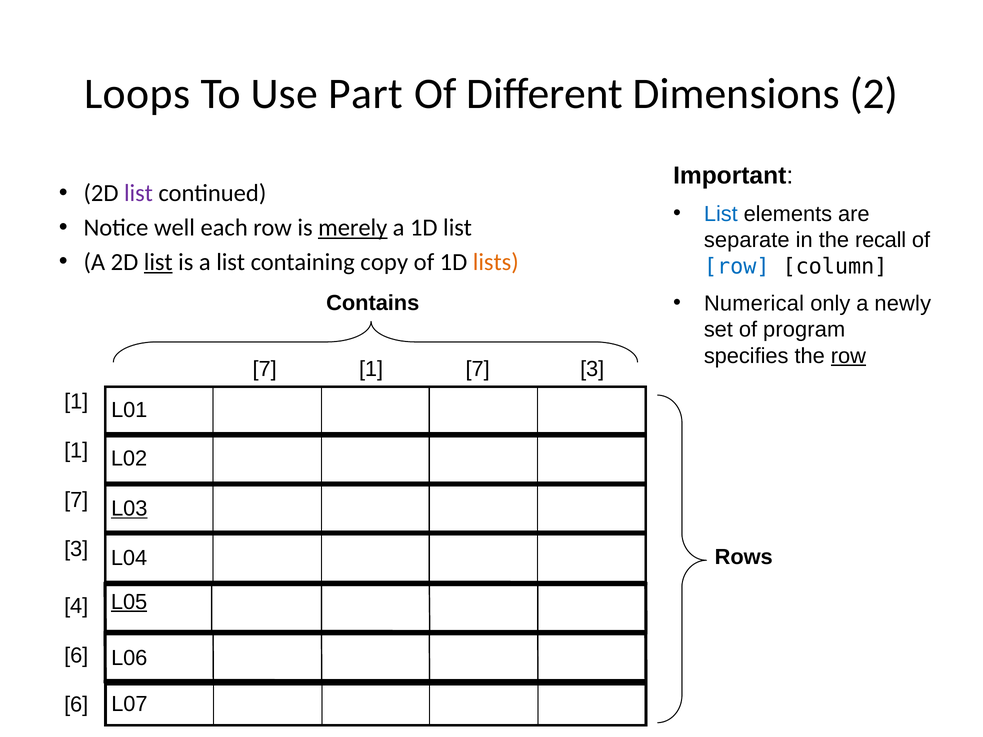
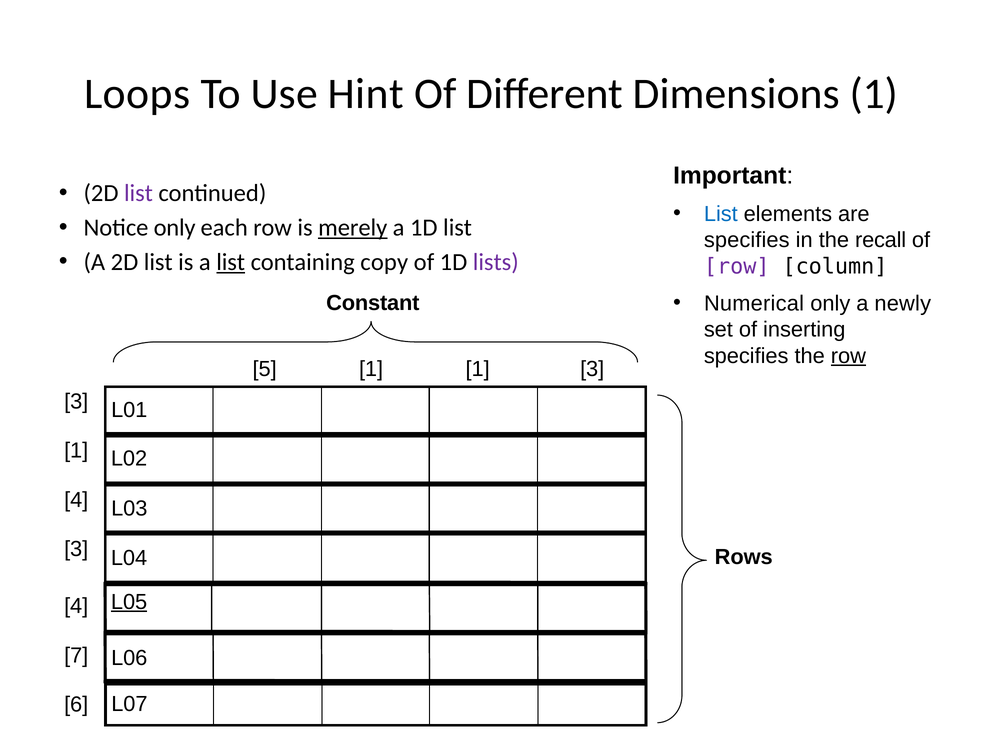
Part: Part -> Hint
Dimensions 2: 2 -> 1
Notice well: well -> only
separate at (747, 240): separate -> specifies
list at (158, 262) underline: present -> none
list at (231, 262) underline: none -> present
lists colour: orange -> purple
row at (737, 266) colour: blue -> purple
Contains: Contains -> Constant
program: program -> inserting
7 at (265, 369): 7 -> 5
7 at (478, 369): 7 -> 1
1 at (76, 402): 1 -> 3
7 at (76, 500): 7 -> 4
L03 underline: present -> none
6 at (76, 656): 6 -> 7
